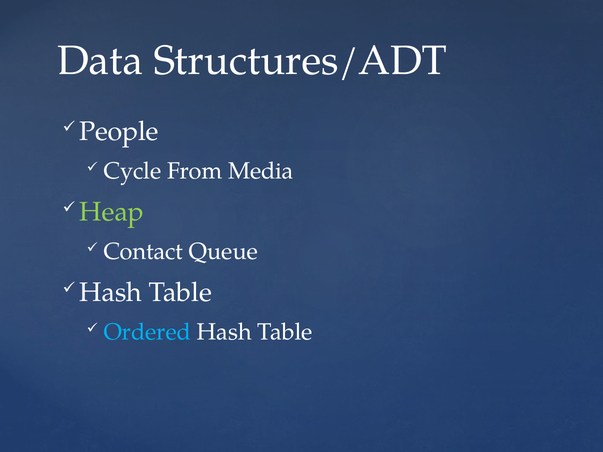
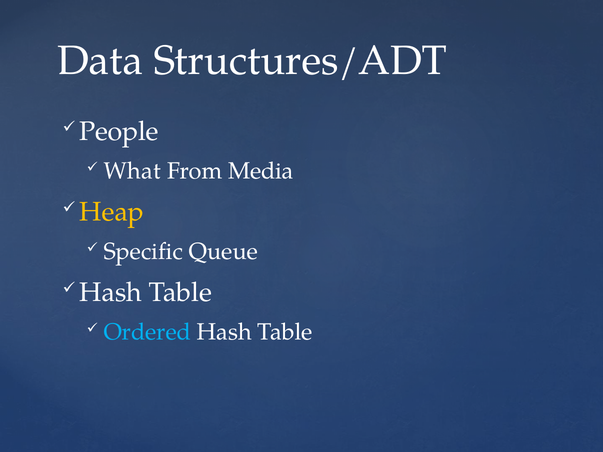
Cycle: Cycle -> What
Heap colour: light green -> yellow
Contact: Contact -> Specific
